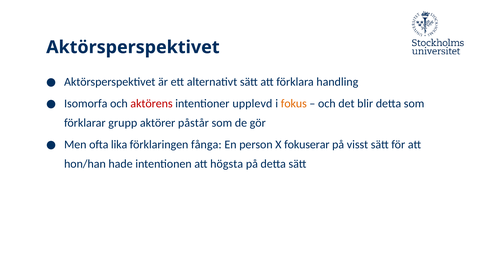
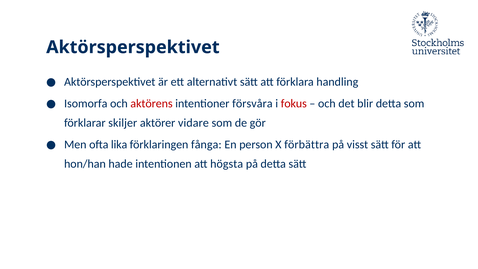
upplevd: upplevd -> försvåra
fokus colour: orange -> red
grupp: grupp -> skiljer
påstår: påstår -> vidare
fokuserar: fokuserar -> förbättra
